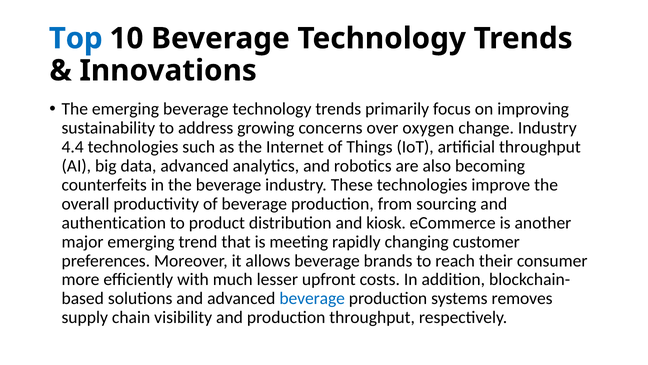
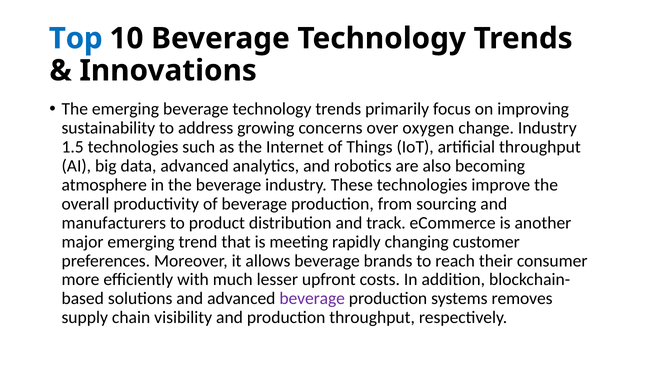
4.4: 4.4 -> 1.5
counterfeits: counterfeits -> atmosphere
authentication: authentication -> manufacturers
kiosk: kiosk -> track
beverage at (312, 298) colour: blue -> purple
